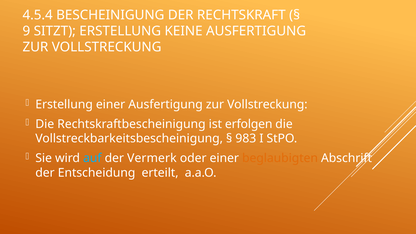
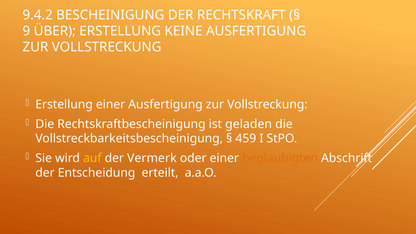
4.5.4: 4.5.4 -> 9.4.2
SITZT: SITZT -> ÜBER
erfolgen: erfolgen -> geladen
983: 983 -> 459
auf colour: light blue -> yellow
